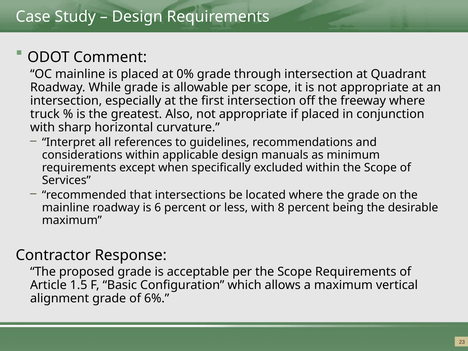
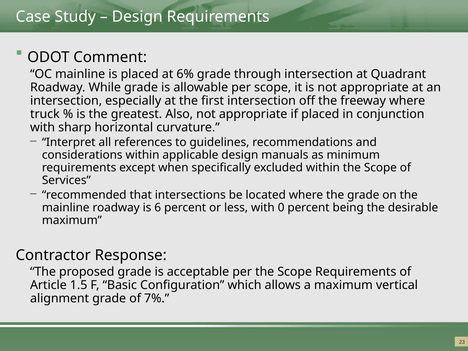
0%: 0% -> 6%
8: 8 -> 0
6%: 6% -> 7%
